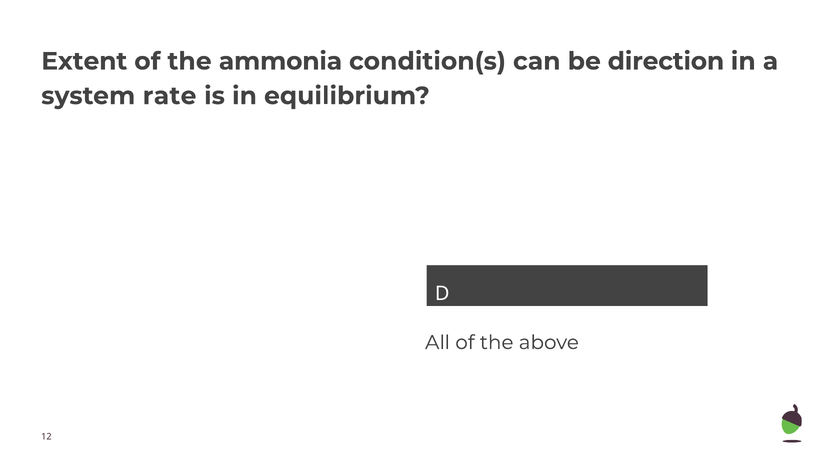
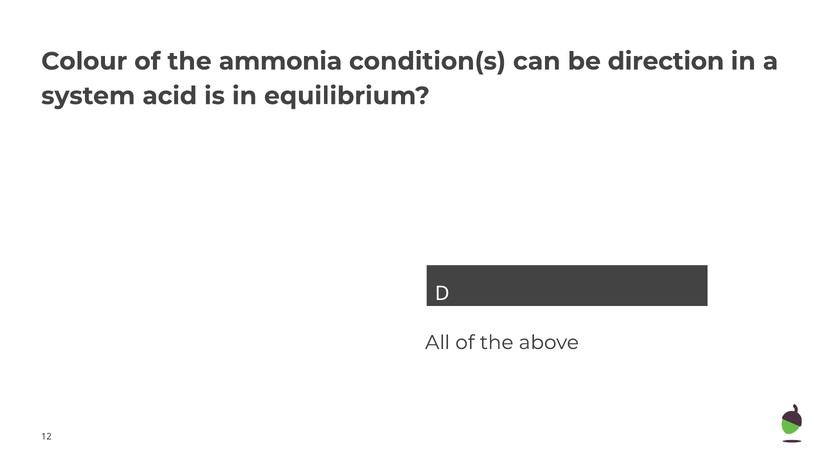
Extent: Extent -> Colour
rate: rate -> acid
